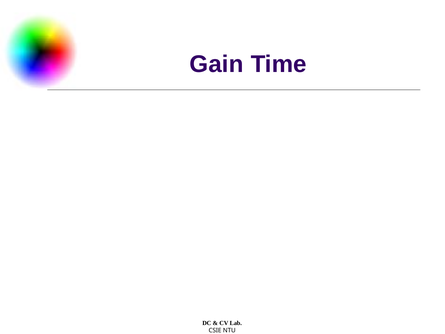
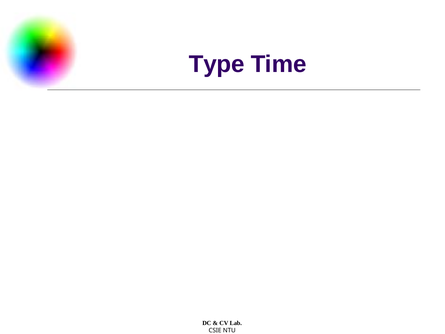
Gain: Gain -> Type
